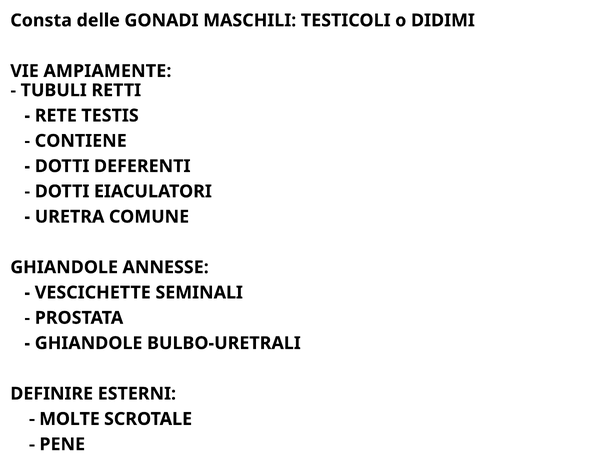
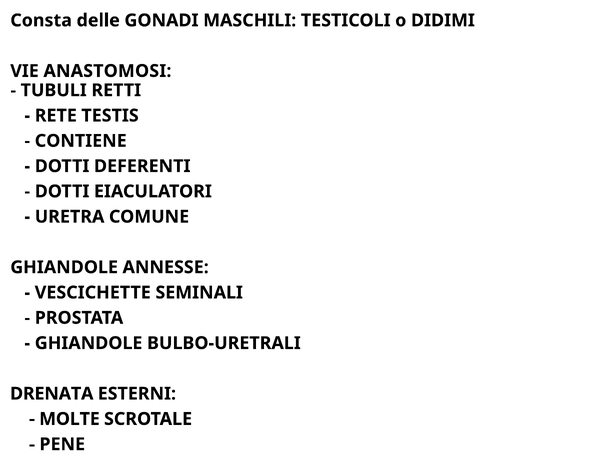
AMPIAMENTE: AMPIAMENTE -> ANASTOMOSI
DEFINIRE: DEFINIRE -> DRENATA
